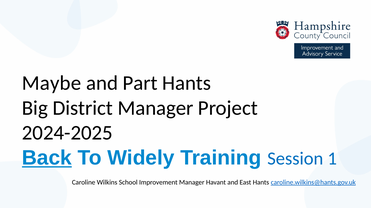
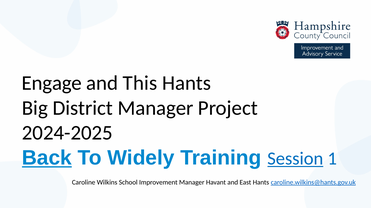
Maybe: Maybe -> Engage
Part: Part -> This
Session underline: none -> present
